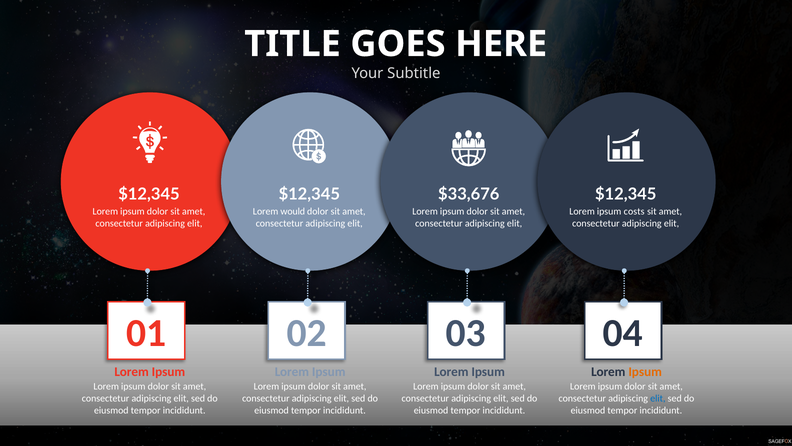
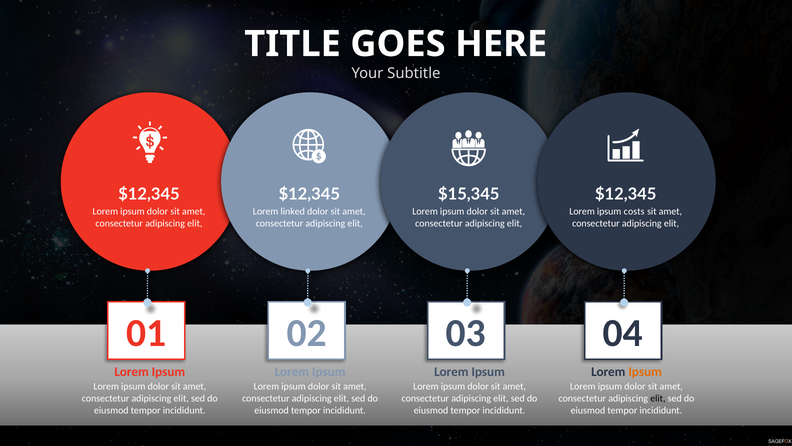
$33,676: $33,676 -> $15,345
would: would -> linked
elit at (658, 398) colour: blue -> black
